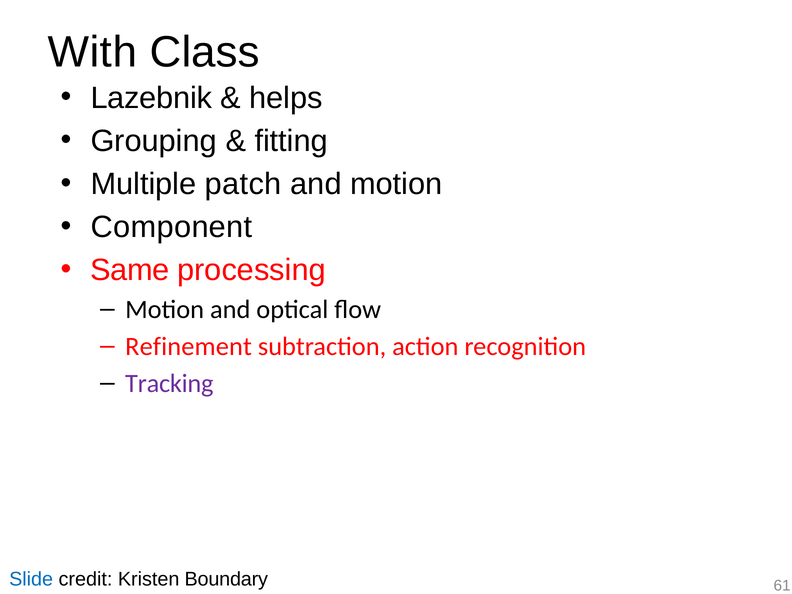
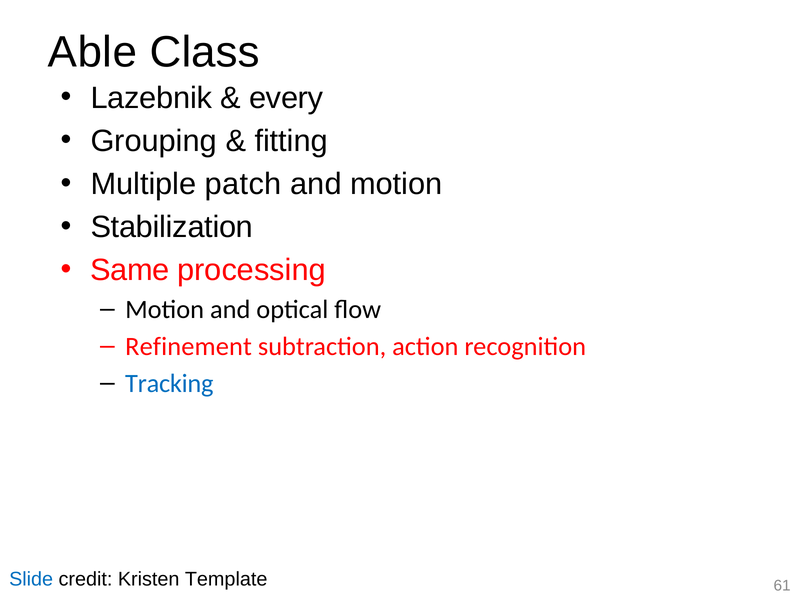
With: With -> Able
helps: helps -> every
Component: Component -> Stabilization
Tracking colour: purple -> blue
Boundary: Boundary -> Template
